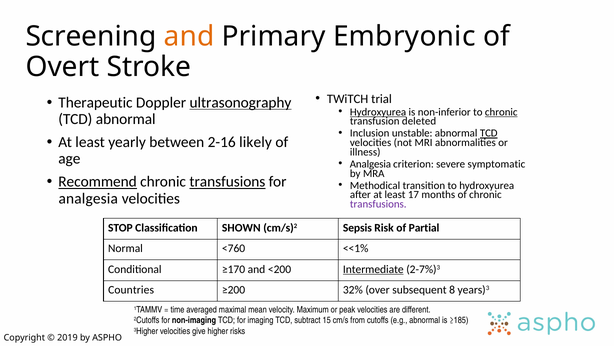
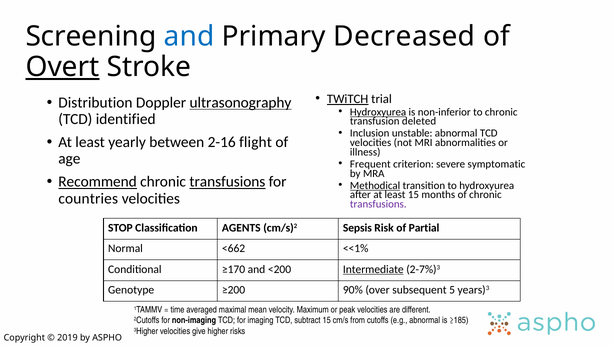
and at (189, 36) colour: orange -> blue
Embryonic: Embryonic -> Decreased
Overt underline: none -> present
TWiTCH underline: none -> present
Therapeutic: Therapeutic -> Distribution
chronic at (501, 112) underline: present -> none
TCD abnormal: abnormal -> identified
TCD at (489, 133) underline: present -> none
likely: likely -> flight
Analgesia at (370, 164): Analgesia -> Frequent
Methodical underline: none -> present
least 17: 17 -> 15
analgesia at (88, 198): analgesia -> countries
SHOWN: SHOWN -> AGENTS
<760: <760 -> <662
Countries: Countries -> Genotype
32%: 32% -> 90%
8: 8 -> 5
